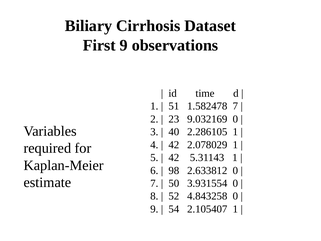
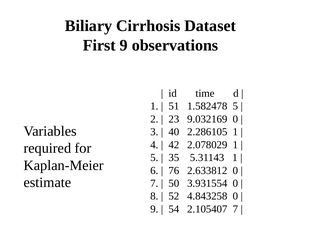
1.582478 7: 7 -> 5
42 at (174, 157): 42 -> 35
98: 98 -> 76
2.105407 1: 1 -> 7
